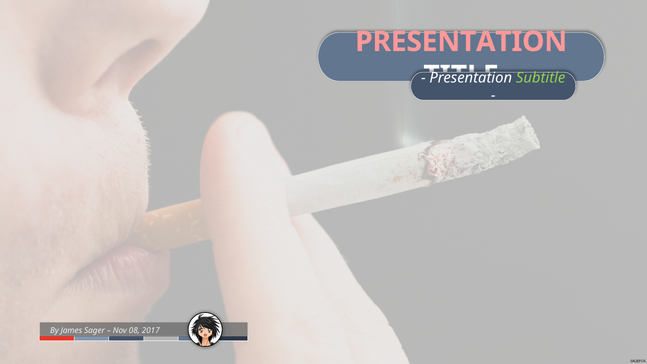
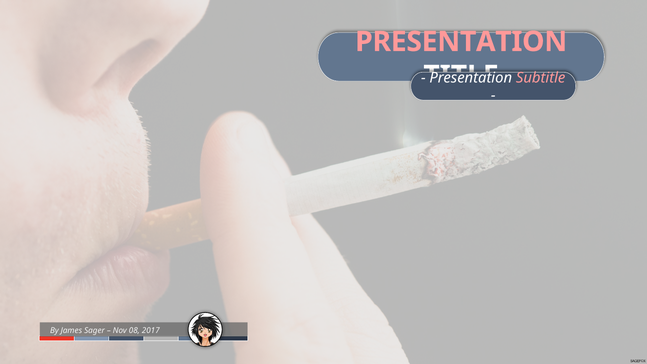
Subtitle colour: light green -> pink
